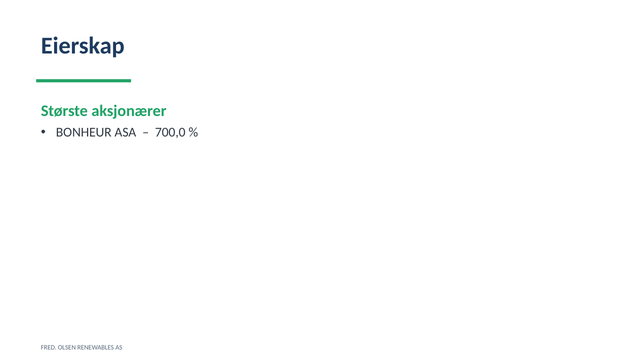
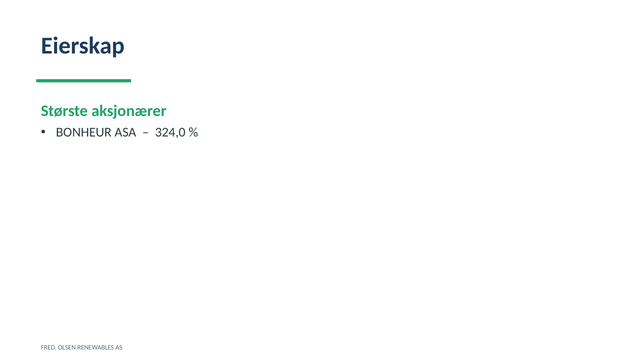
700,0: 700,0 -> 324,0
